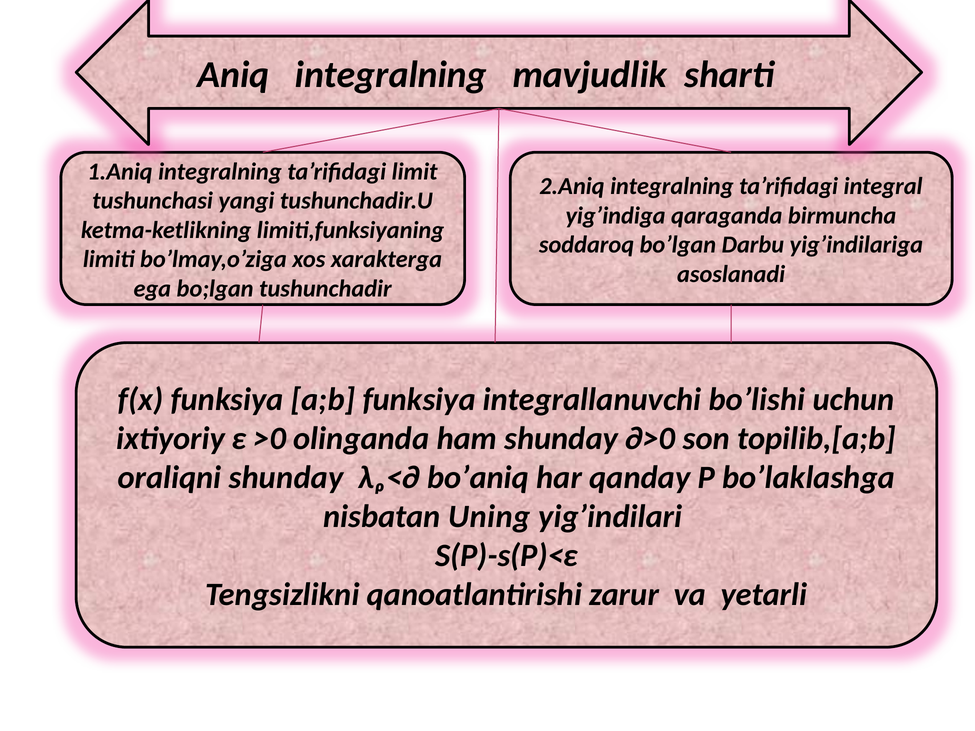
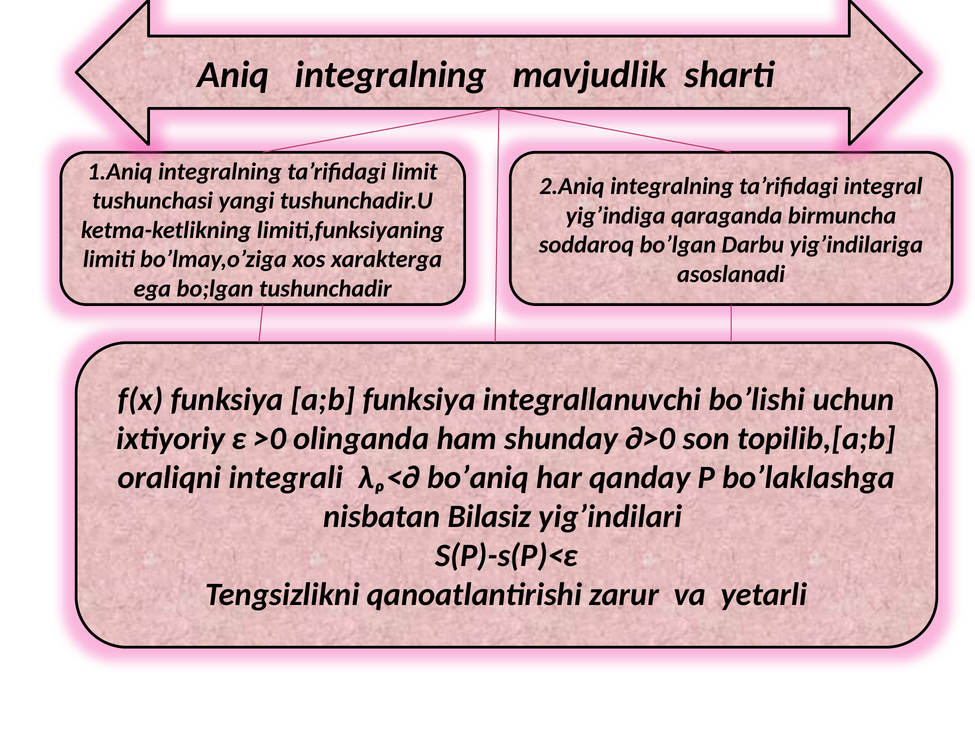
oraliqni shunday: shunday -> integrali
Uning: Uning -> Bilasiz
